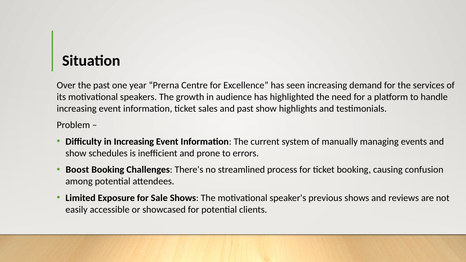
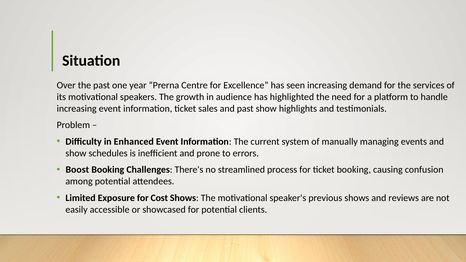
in Increasing: Increasing -> Enhanced
Sale: Sale -> Cost
